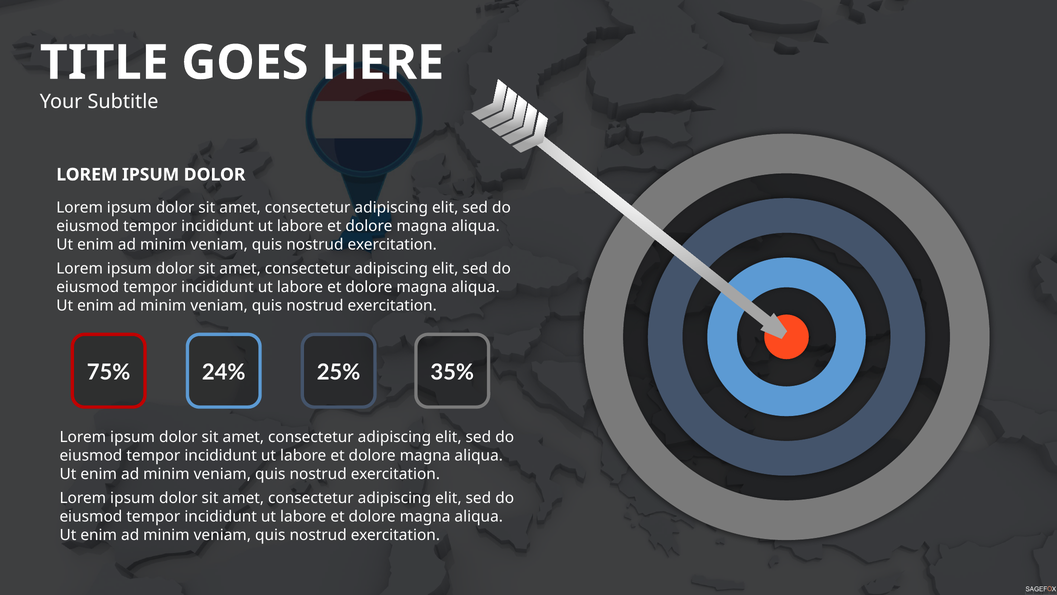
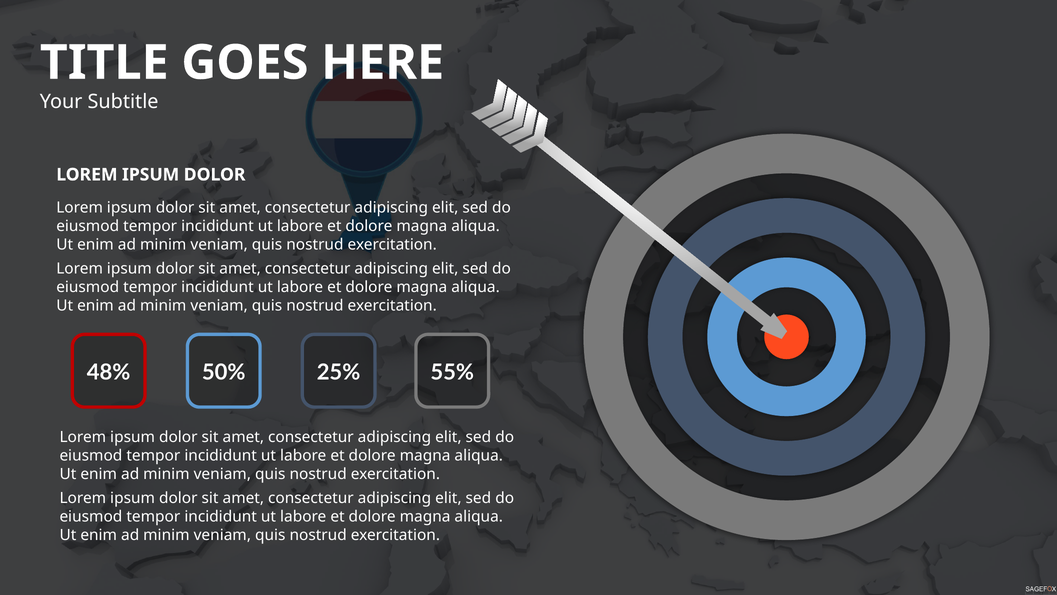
75%: 75% -> 48%
24%: 24% -> 50%
35%: 35% -> 55%
